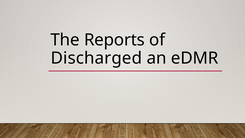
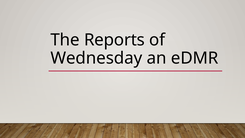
Discharged: Discharged -> Wednesday
